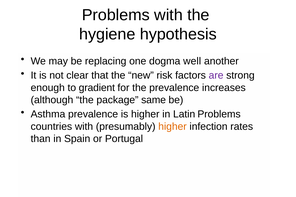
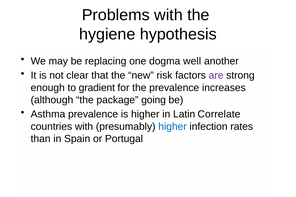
same: same -> going
Latin Problems: Problems -> Correlate
higher at (172, 127) colour: orange -> blue
